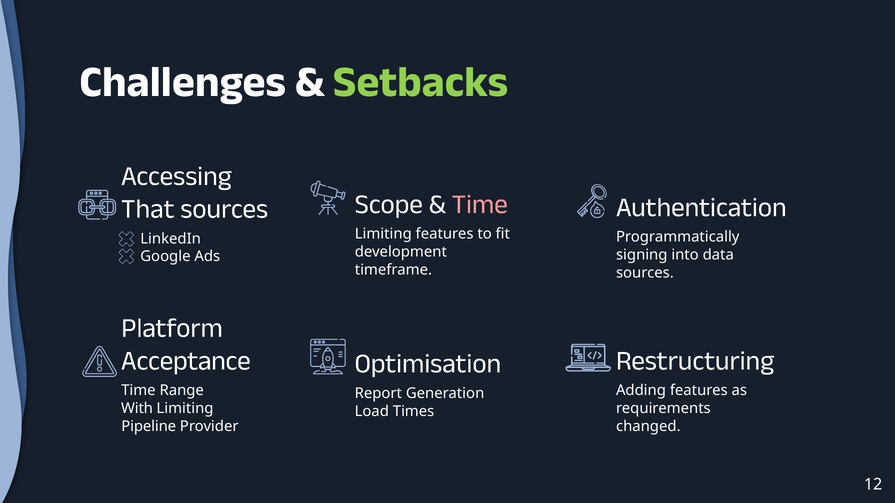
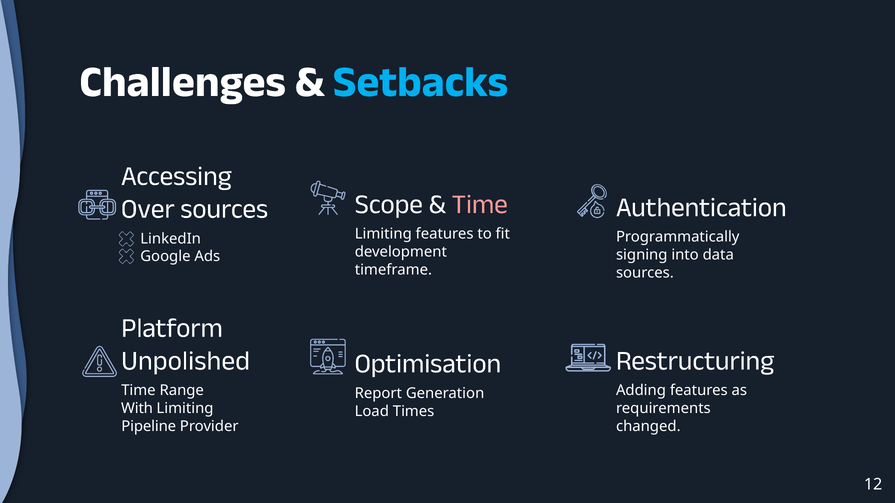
Setbacks colour: light green -> light blue
That: That -> Over
Acceptance: Acceptance -> Unpolished
